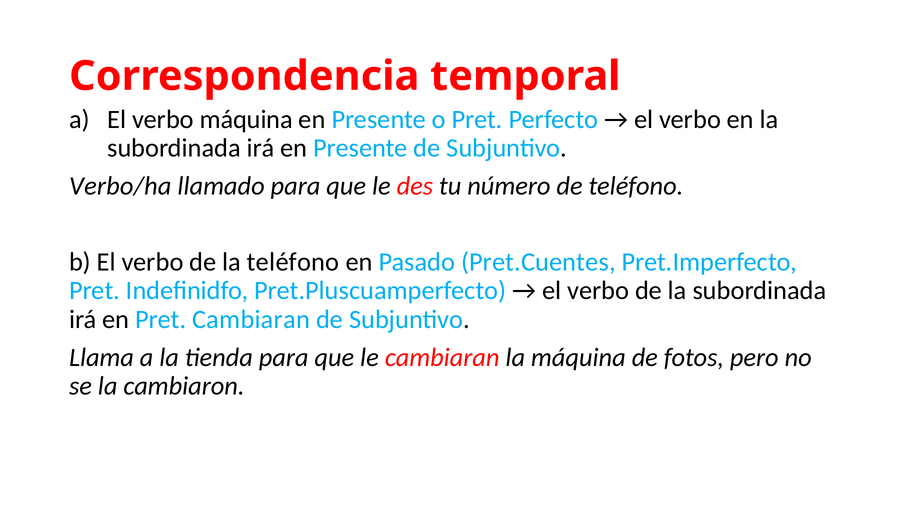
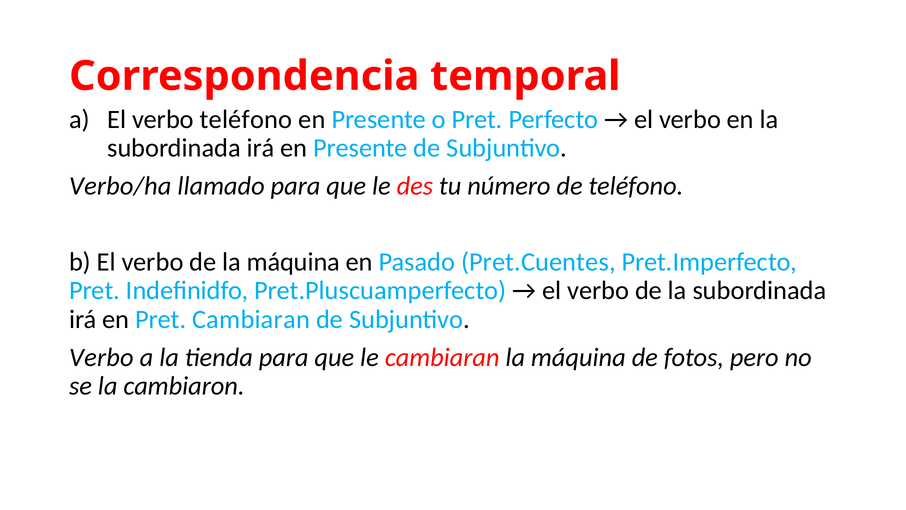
verbo máquina: máquina -> teléfono
de la teléfono: teléfono -> máquina
Llama at (101, 357): Llama -> Verbo
